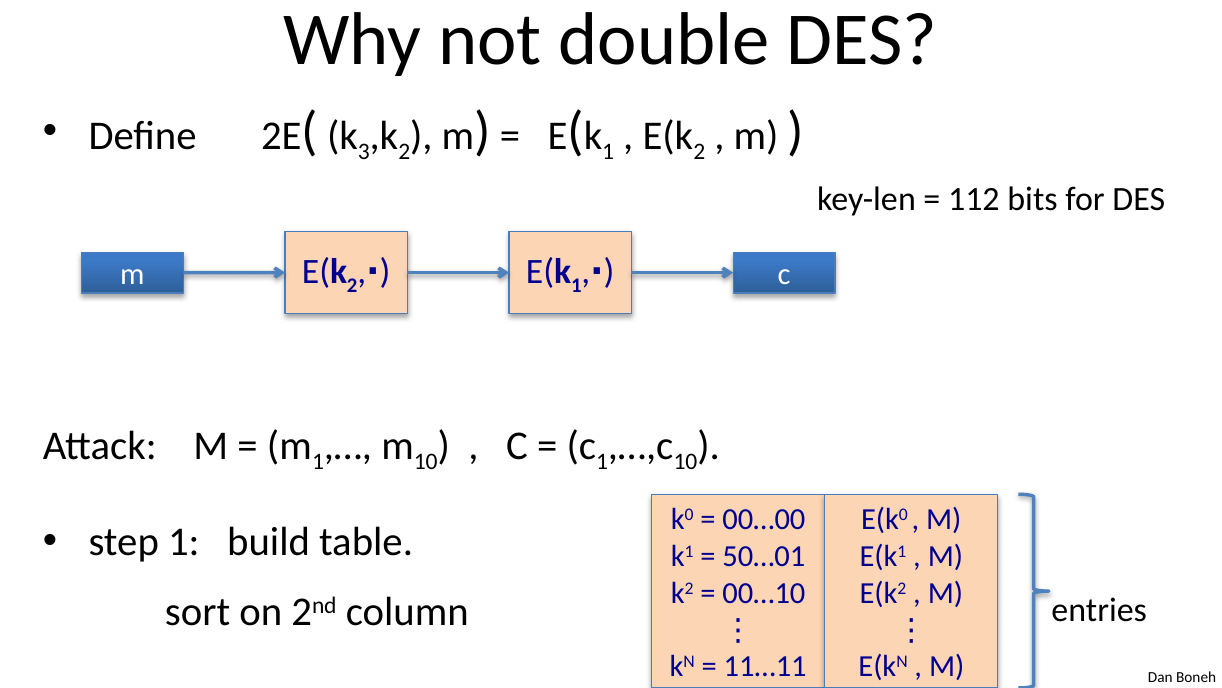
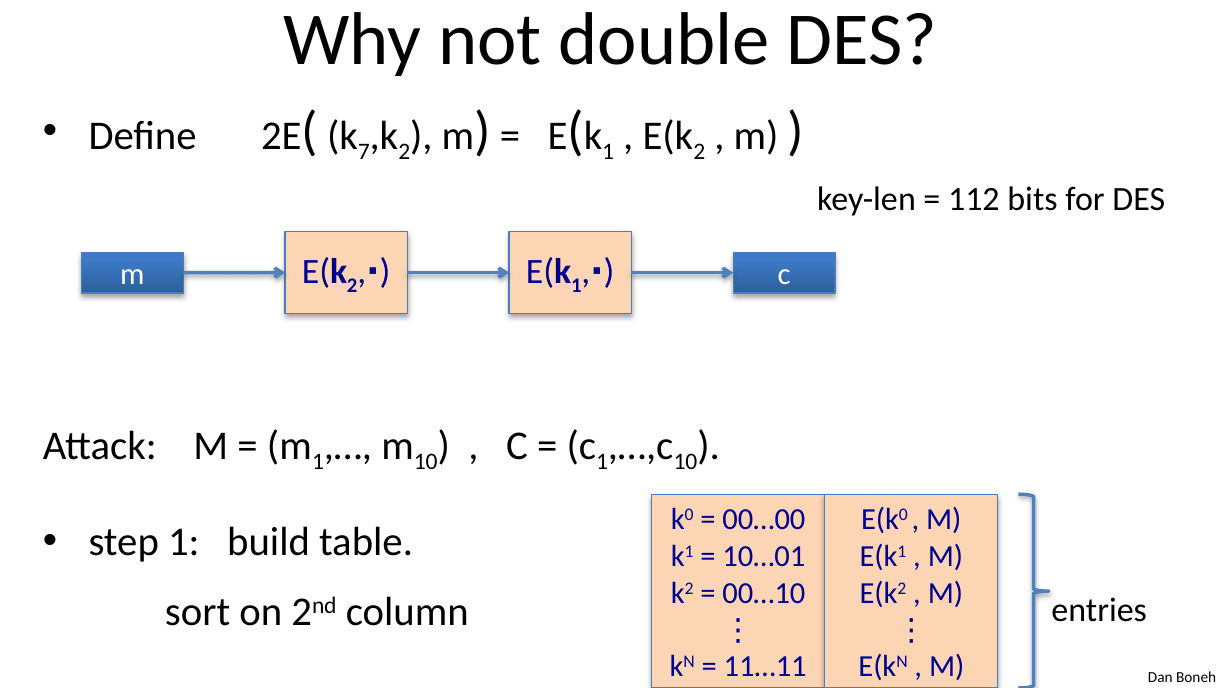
3: 3 -> 7
50…01: 50…01 -> 10…01
